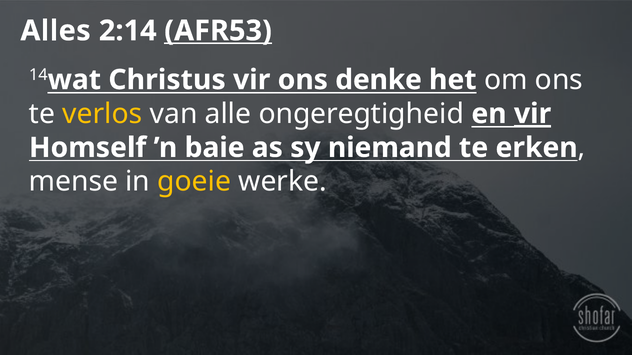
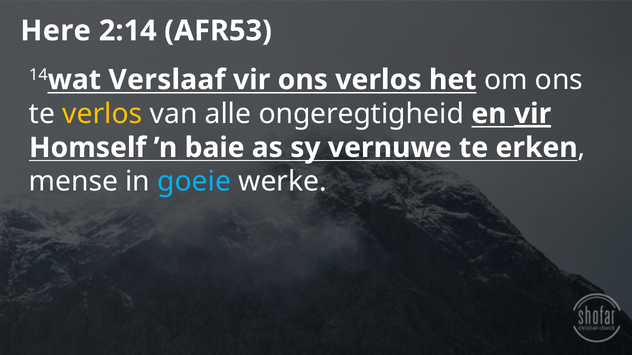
Alles: Alles -> Here
AFR53 underline: present -> none
Christus: Christus -> Verslaaf
ons denke: denke -> verlos
niemand: niemand -> vernuwe
goeie colour: yellow -> light blue
